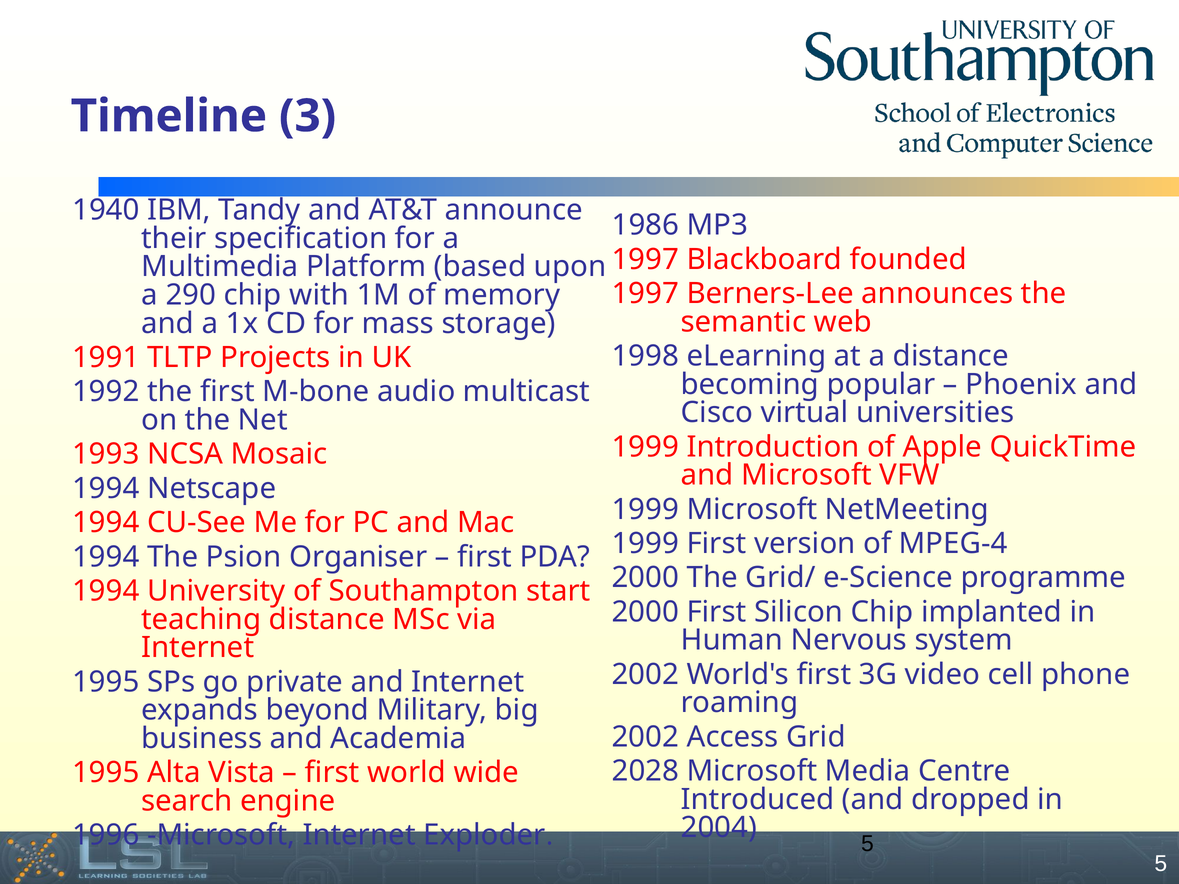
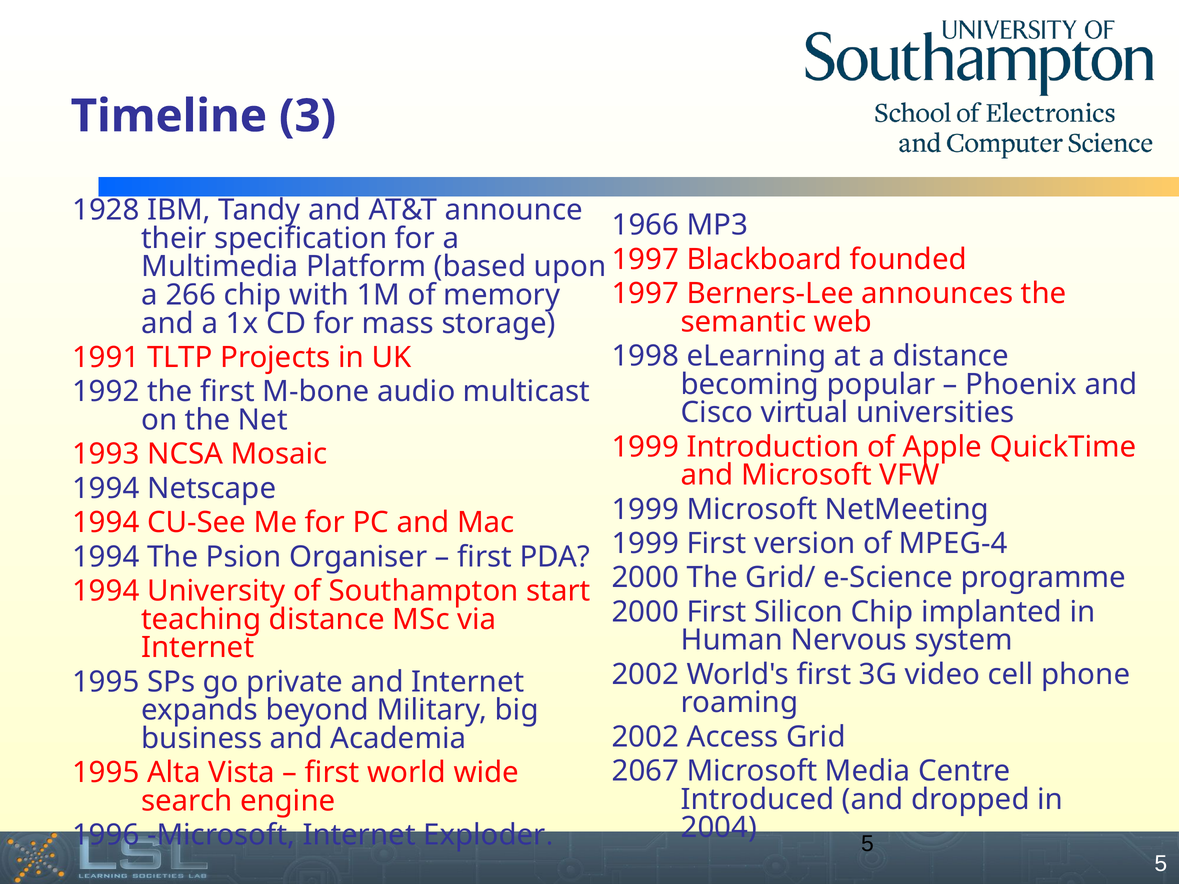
1940: 1940 -> 1928
1986: 1986 -> 1966
290: 290 -> 266
2028: 2028 -> 2067
